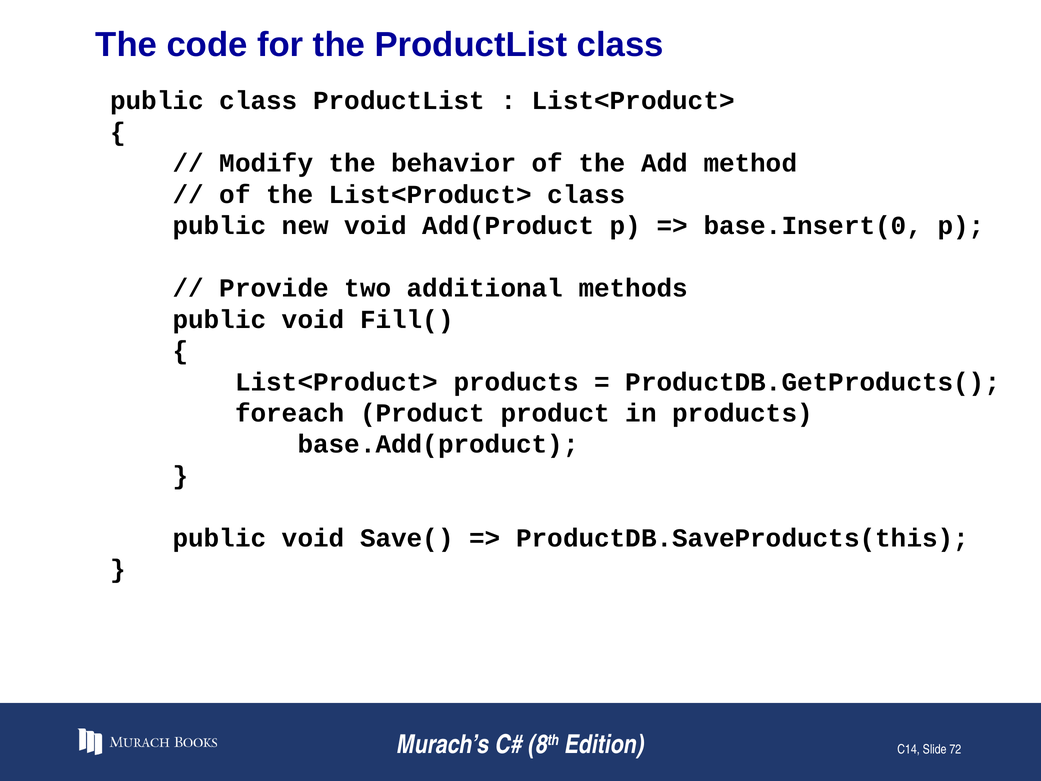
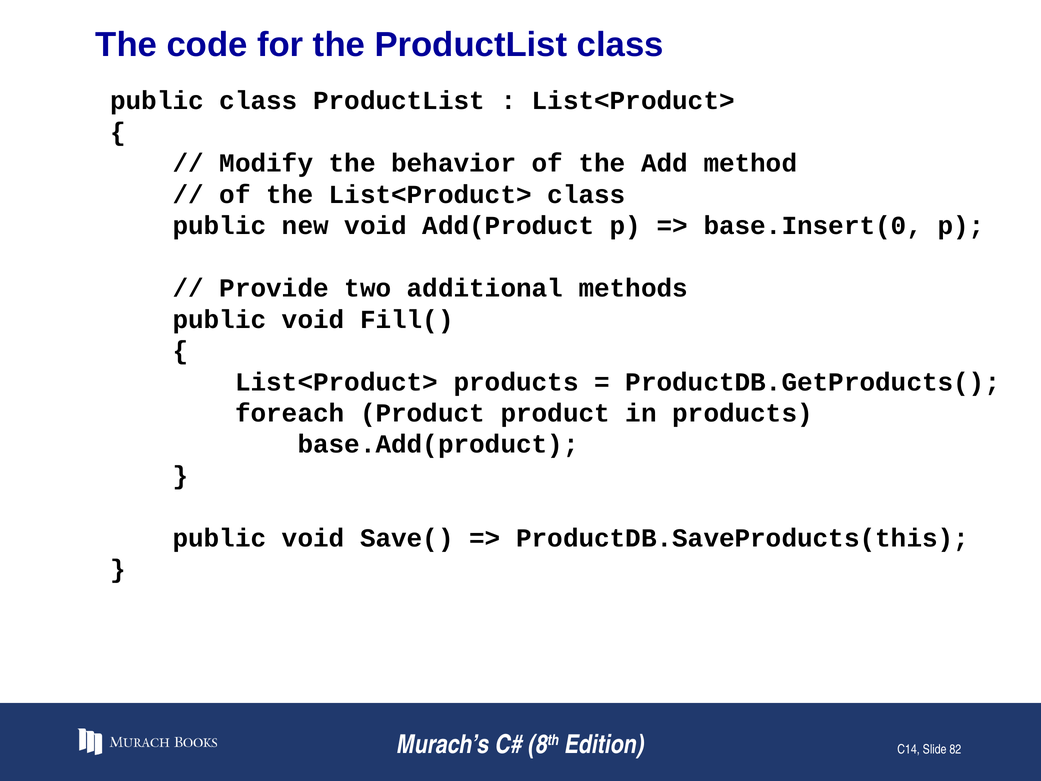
72: 72 -> 82
